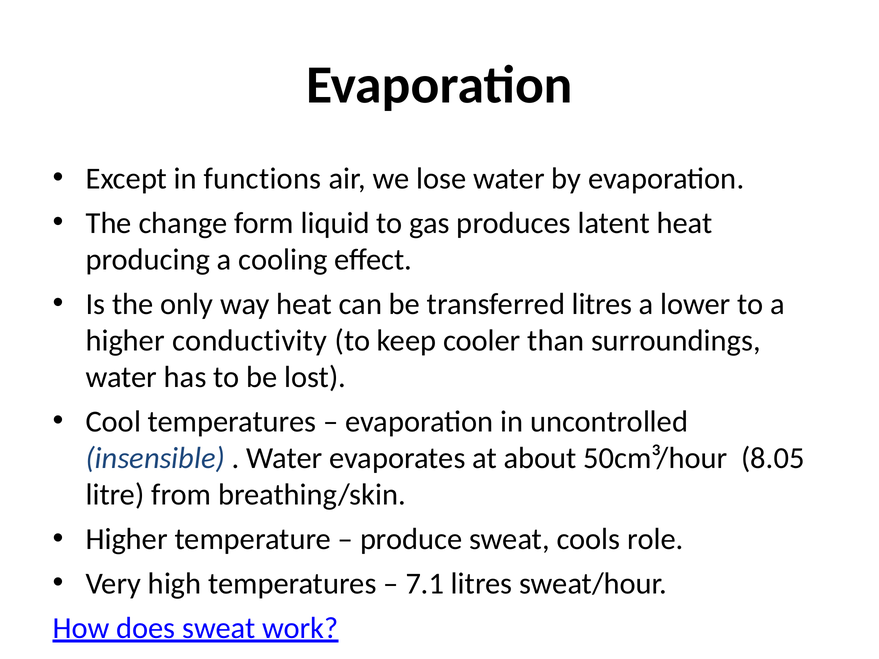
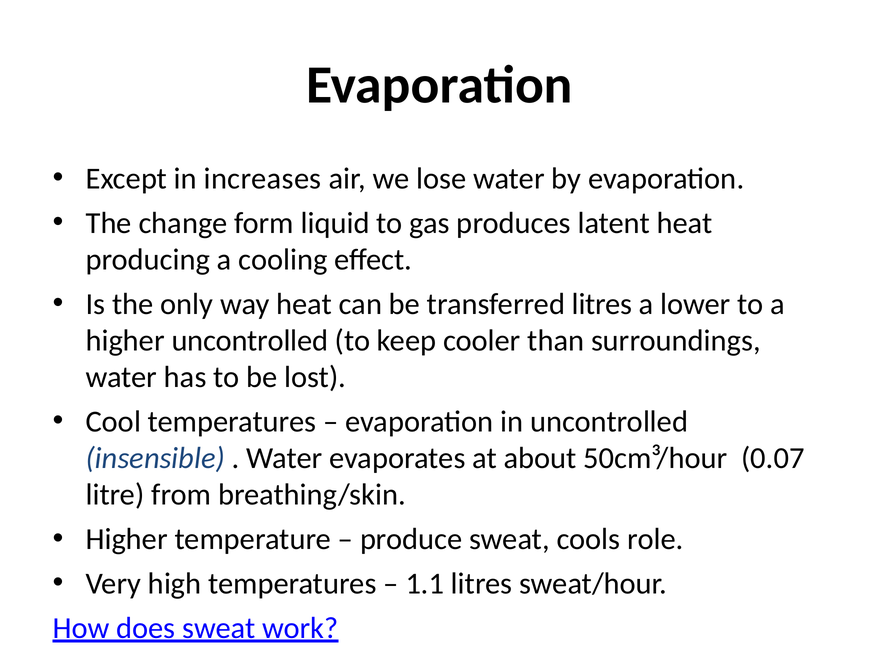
functions: functions -> increases
higher conductivity: conductivity -> uncontrolled
8.05: 8.05 -> 0.07
7.1: 7.1 -> 1.1
